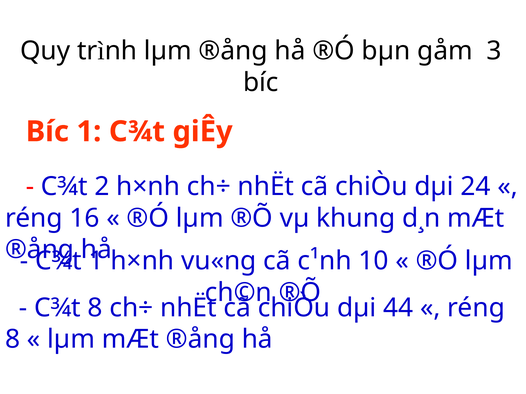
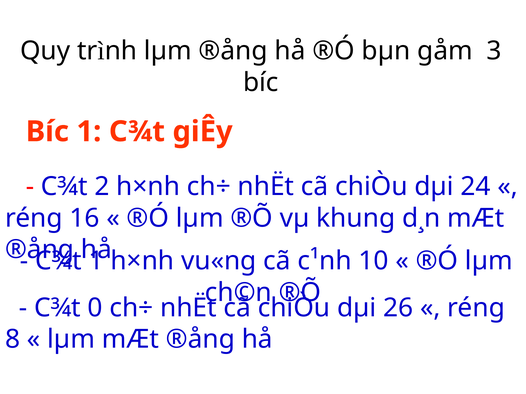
C¾t 8: 8 -> 0
44: 44 -> 26
